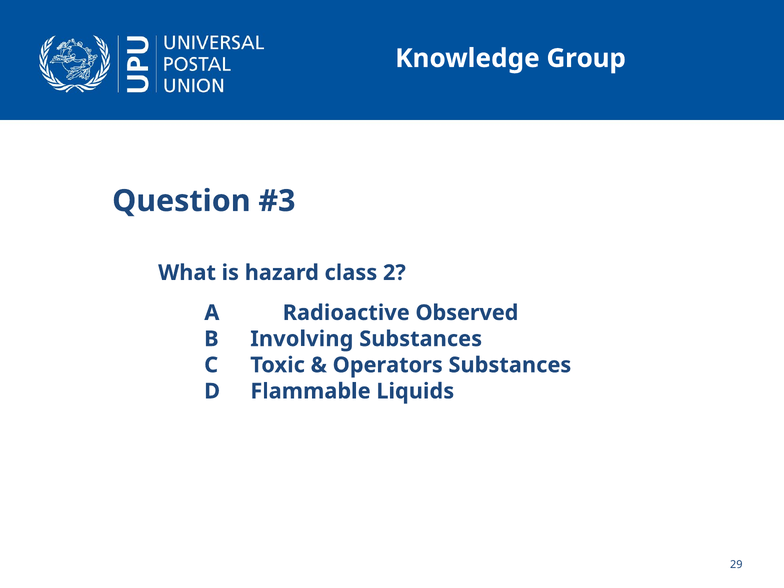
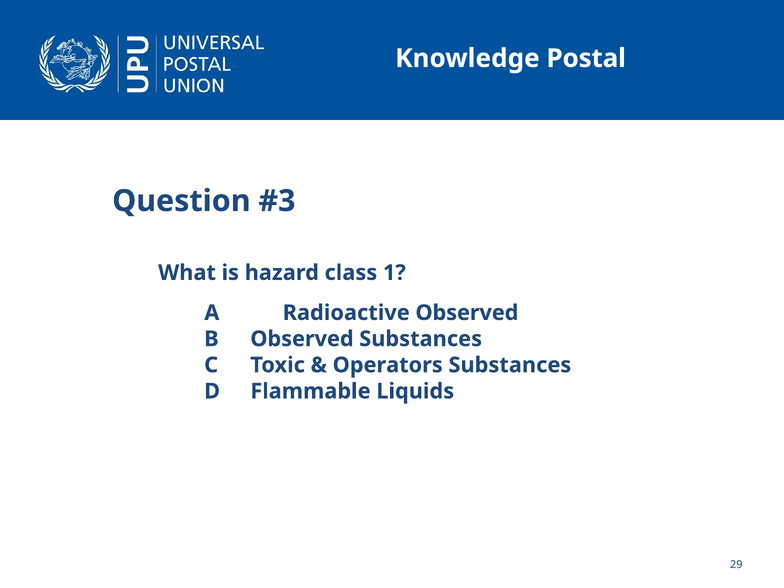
Group: Group -> Postal
2: 2 -> 1
B Involving: Involving -> Observed
